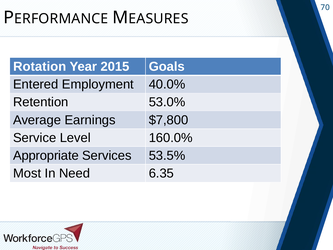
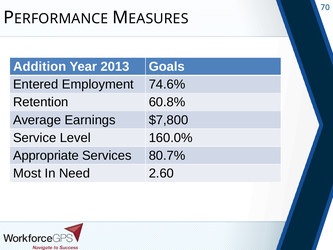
Rotation: Rotation -> Addition
2015: 2015 -> 2013
40.0%: 40.0% -> 74.6%
53.0%: 53.0% -> 60.8%
53.5%: 53.5% -> 80.7%
6.35: 6.35 -> 2.60
